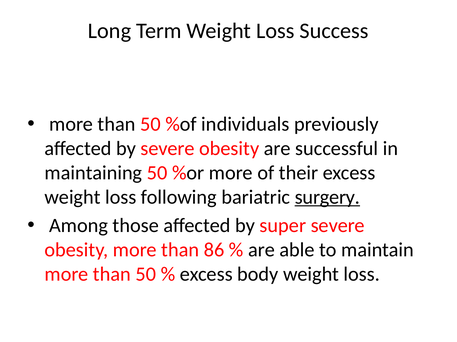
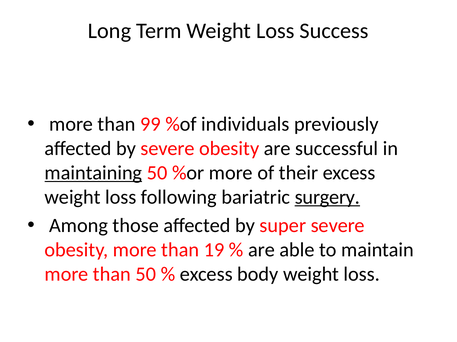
50 at (150, 124): 50 -> 99
maintaining underline: none -> present
86: 86 -> 19
